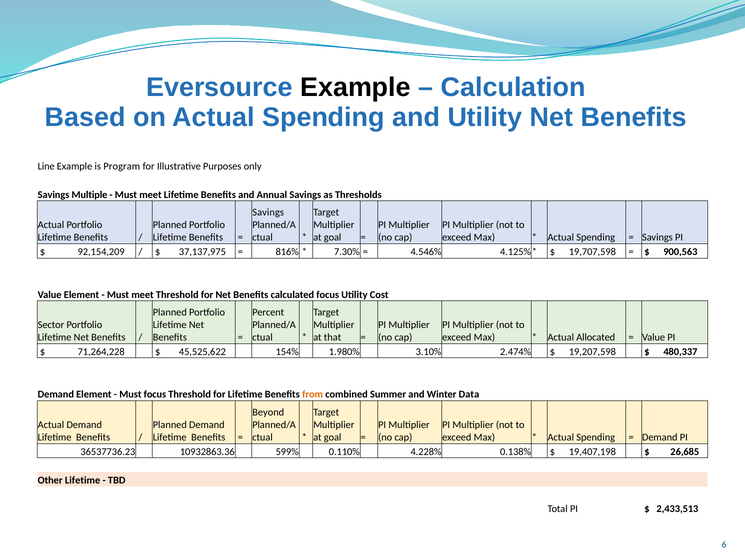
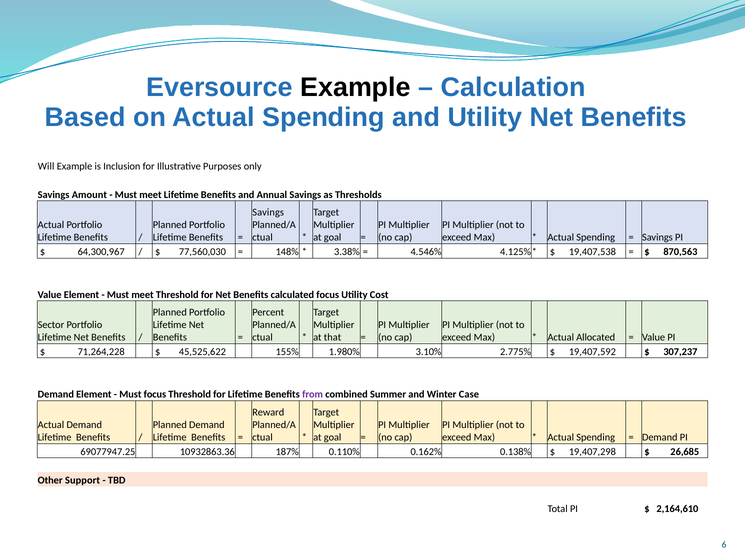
Line: Line -> Will
Program: Program -> Inclusion
Multiple: Multiple -> Amount
92,154,209: 92,154,209 -> 64,300,967
37,137,975: 37,137,975 -> 77,560,030
816%: 816% -> 148%
7.30%: 7.30% -> 3.38%
19,707,598: 19,707,598 -> 19,407,538
900,563: 900,563 -> 870,563
154%: 154% -> 155%
2.474%: 2.474% -> 2.775%
19,207,598: 19,207,598 -> 19,407,592
480,337: 480,337 -> 307,237
from colour: orange -> purple
Data: Data -> Case
Beyond: Beyond -> Reward
36537736.23: 36537736.23 -> 69077947.25
599%: 599% -> 187%
4.228%: 4.228% -> 0.162%
19,407,198: 19,407,198 -> 19,407,298
Other Lifetime: Lifetime -> Support
2,433,513: 2,433,513 -> 2,164,610
